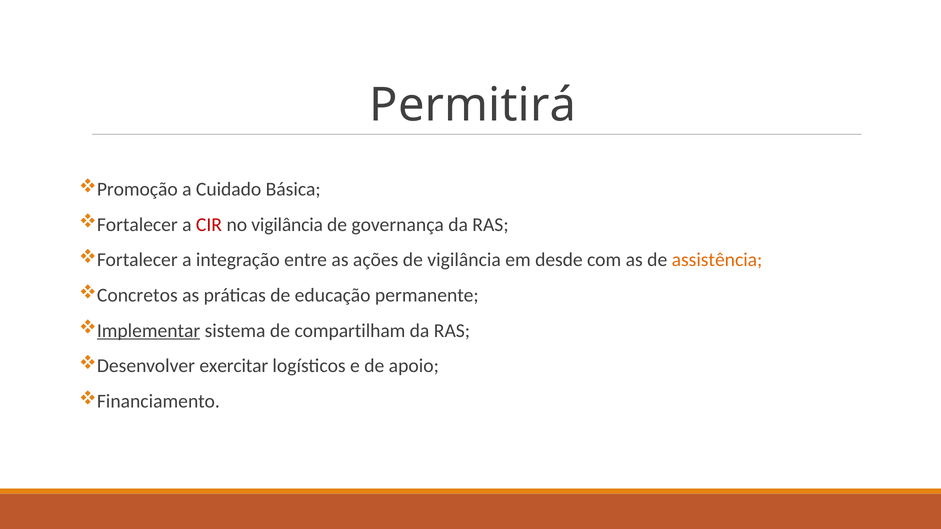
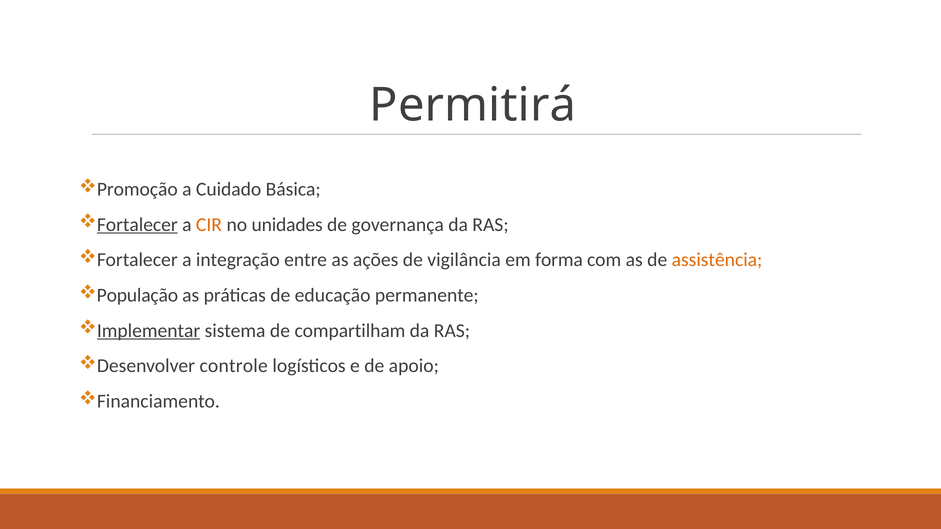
Fortalecer at (137, 225) underline: none -> present
CIR colour: red -> orange
no vigilância: vigilância -> unidades
desde: desde -> forma
Concretos: Concretos -> População
exercitar: exercitar -> controle
